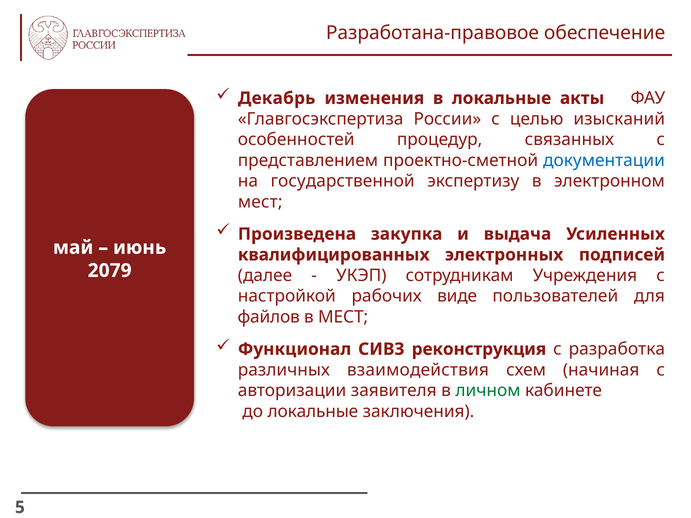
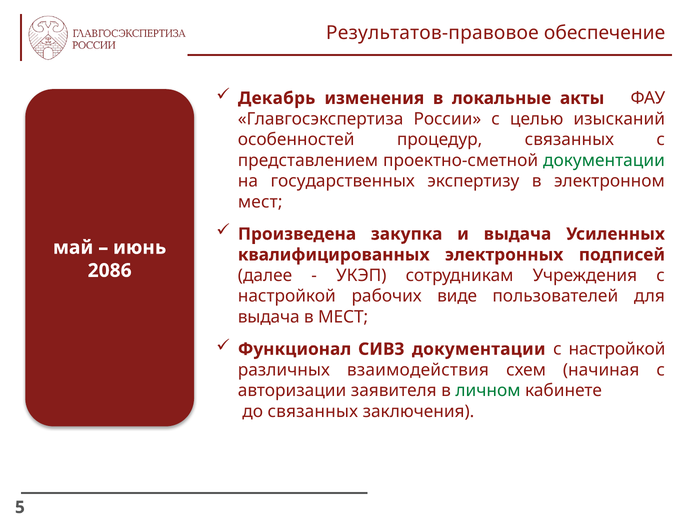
Разработана-правовое: Разработана-правовое -> Результатов-правовое
документации at (604, 160) colour: blue -> green
государственной: государственной -> государственных
2079: 2079 -> 2086
файлов at (269, 317): файлов -> выдача
СИВЗ реконструкция: реконструкция -> документации
разработка at (617, 349): разработка -> настройкой
до локальные: локальные -> связанных
